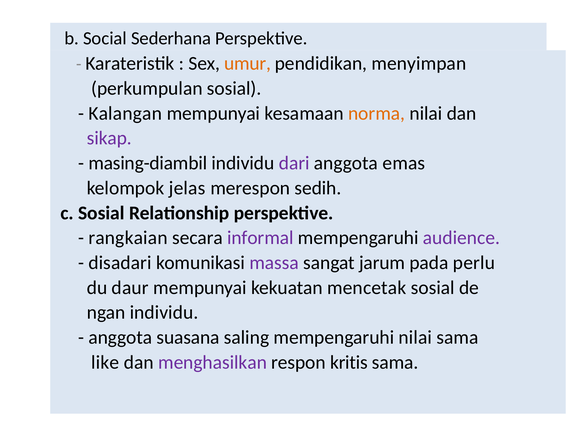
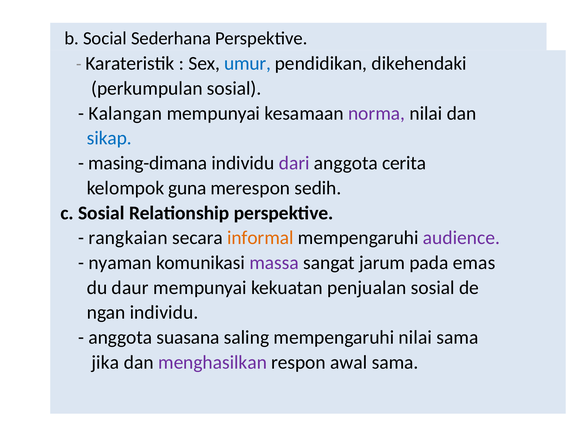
umur colour: orange -> blue
menyimpan: menyimpan -> dikehendaki
norma colour: orange -> purple
sikap colour: purple -> blue
masing-diambil: masing-diambil -> masing-dimana
emas: emas -> cerita
jelas: jelas -> guna
informal colour: purple -> orange
disadari: disadari -> nyaman
perlu: perlu -> emas
mencetak: mencetak -> penjualan
like: like -> jika
kritis: kritis -> awal
